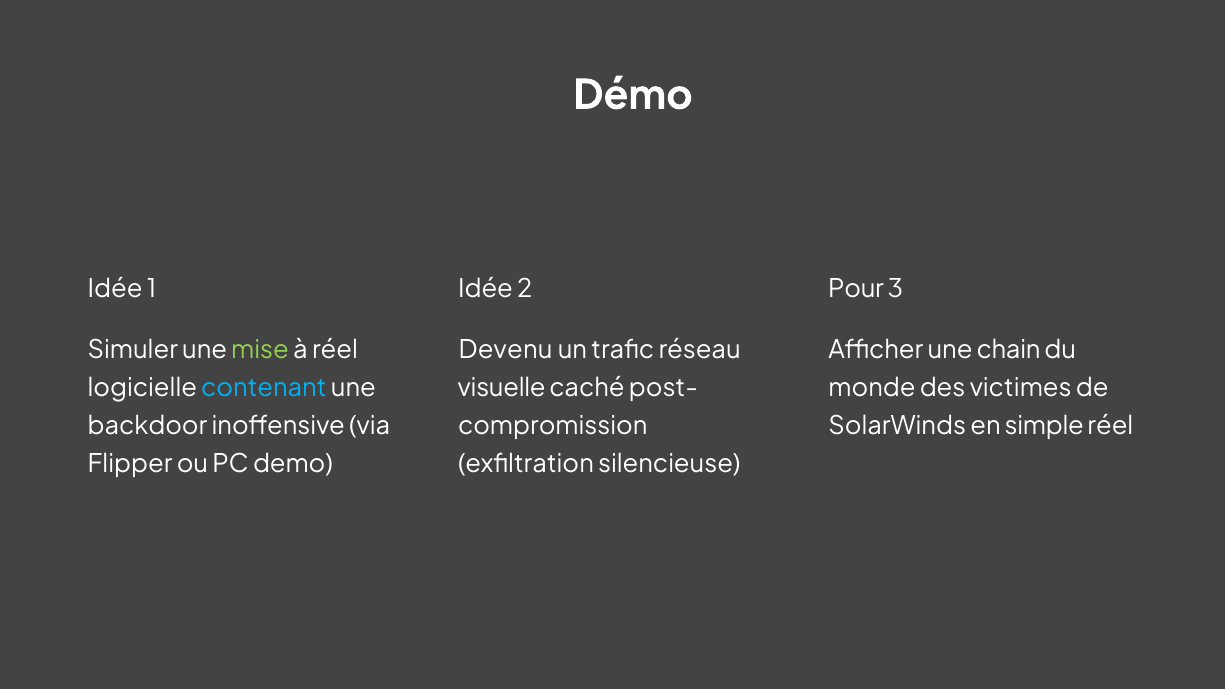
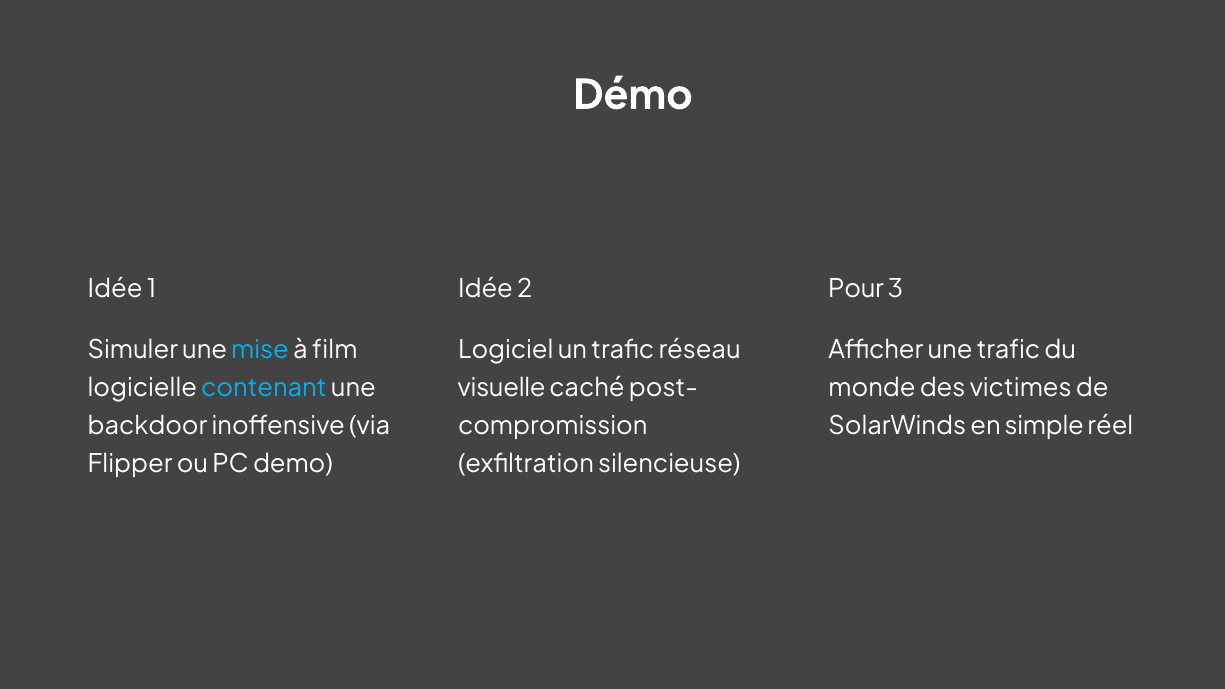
mise colour: light green -> light blue
à réel: réel -> film
Devenu: Devenu -> Logiciel
une chain: chain -> trafic
